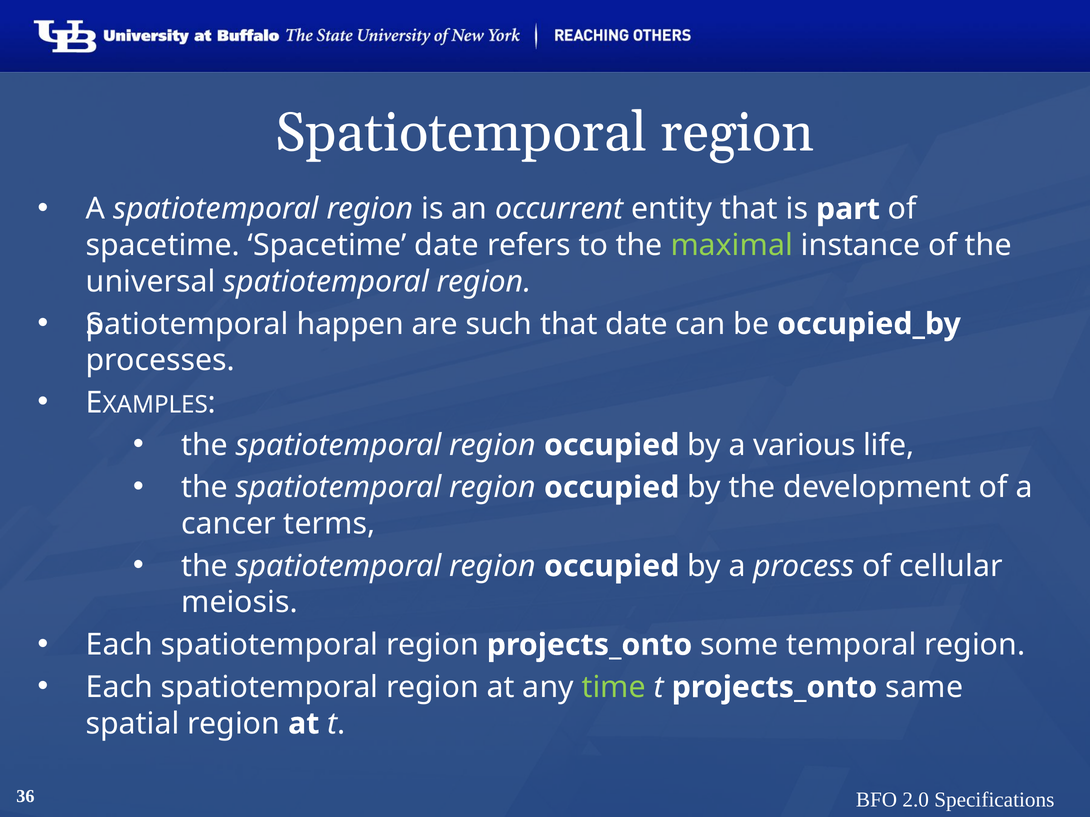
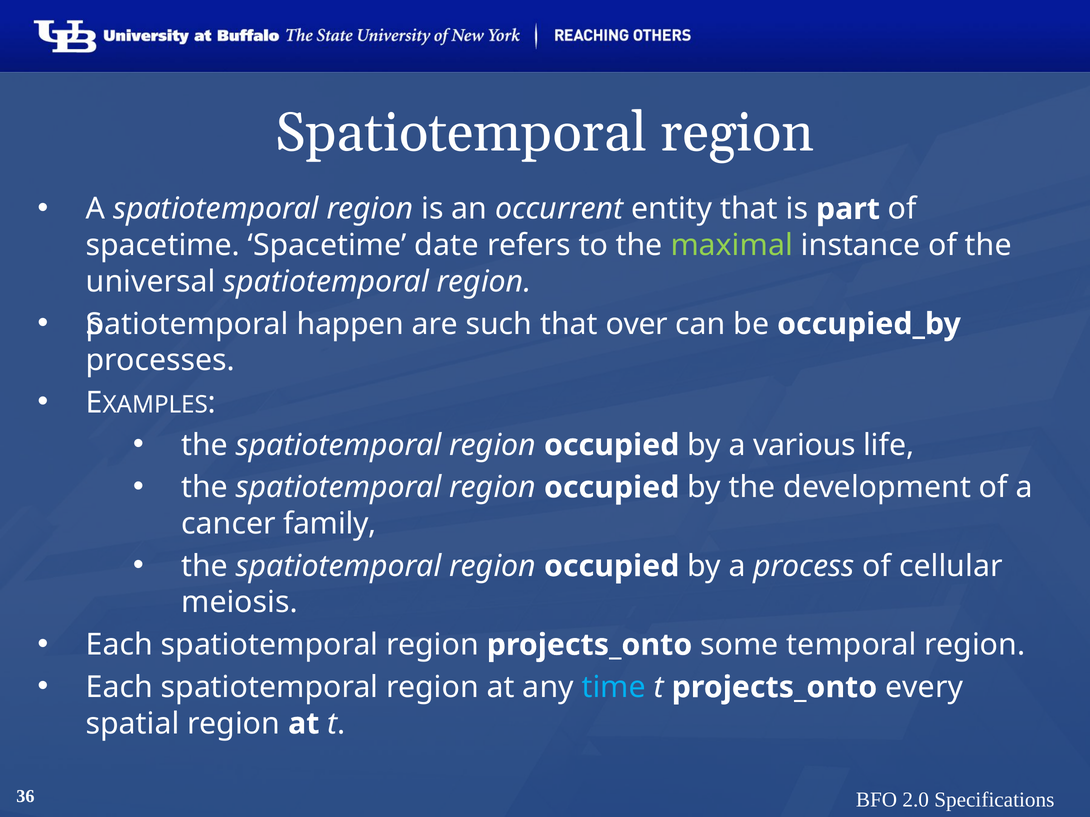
that date: date -> over
terms: terms -> family
time colour: light green -> light blue
same: same -> every
